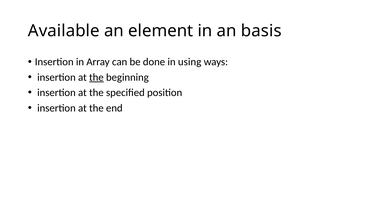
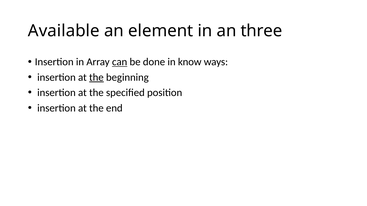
basis: basis -> three
can underline: none -> present
using: using -> know
